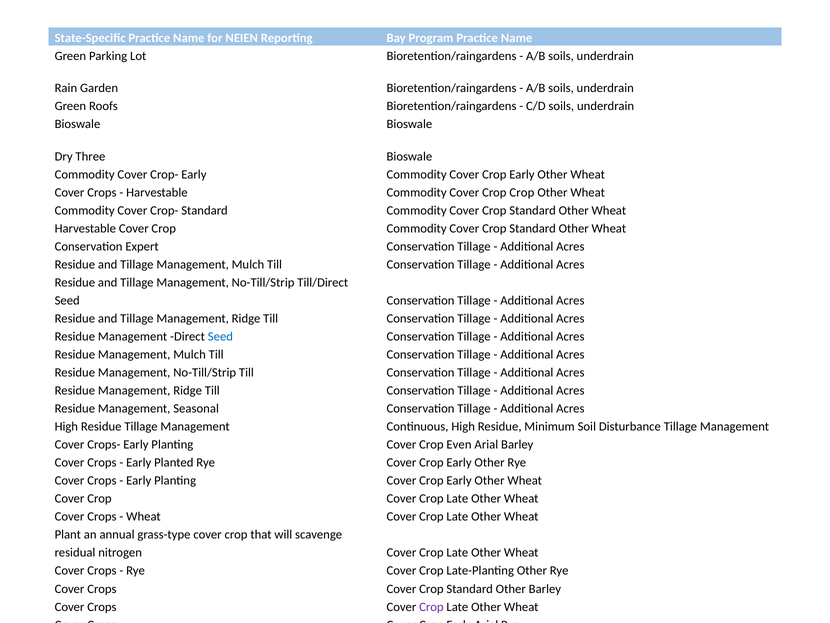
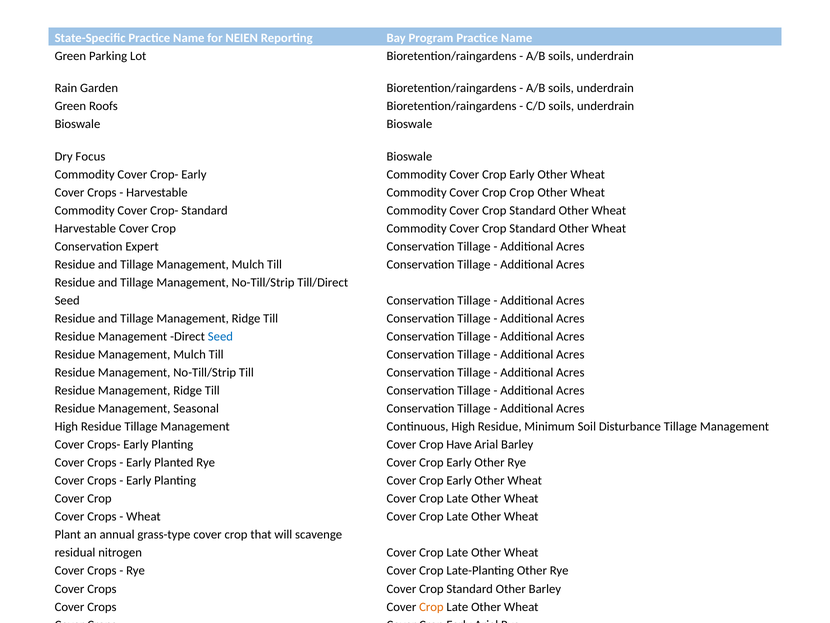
Three: Three -> Focus
Even: Even -> Have
Crop at (431, 606) colour: purple -> orange
